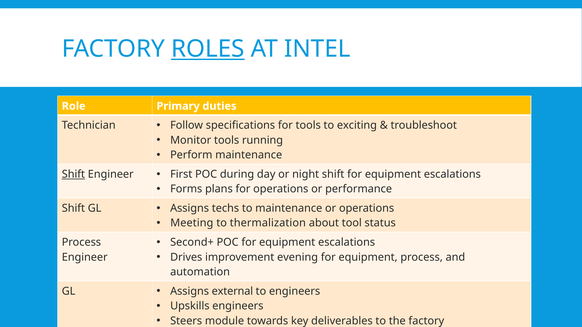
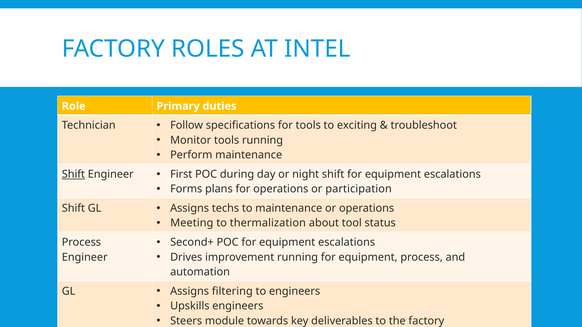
ROLES underline: present -> none
performance: performance -> participation
improvement evening: evening -> running
external: external -> filtering
